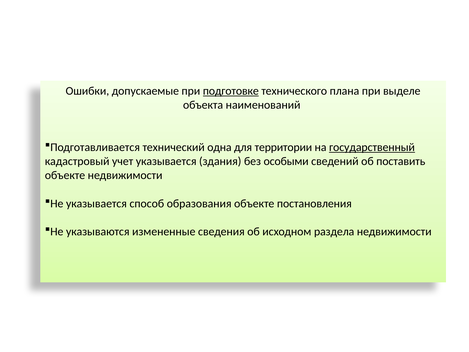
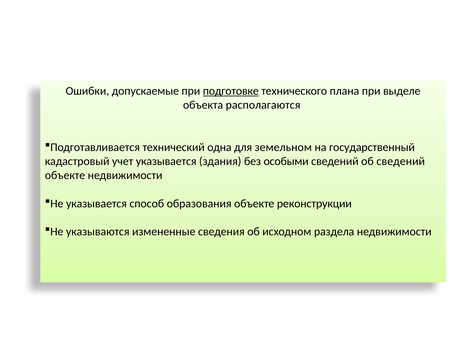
наименований: наименований -> располагаются
территории: территории -> земельном
государственный underline: present -> none
об поставить: поставить -> сведений
постановления: постановления -> реконструкции
